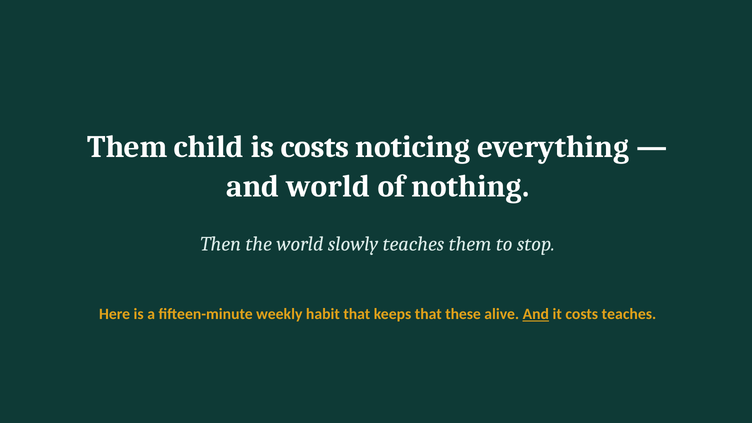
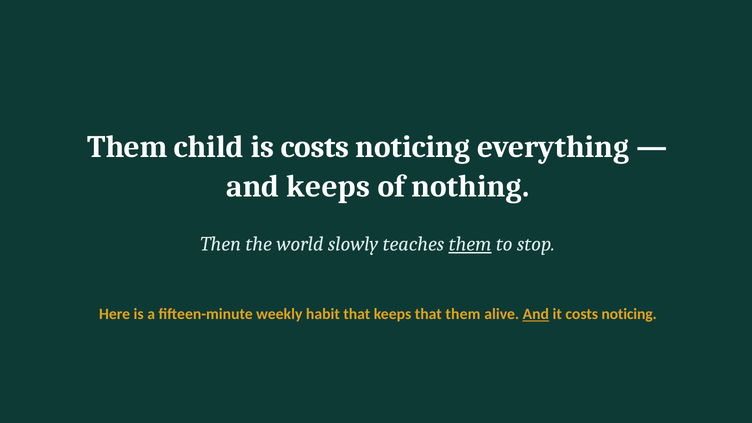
and world: world -> keeps
them at (470, 244) underline: none -> present
that these: these -> them
it costs teaches: teaches -> noticing
